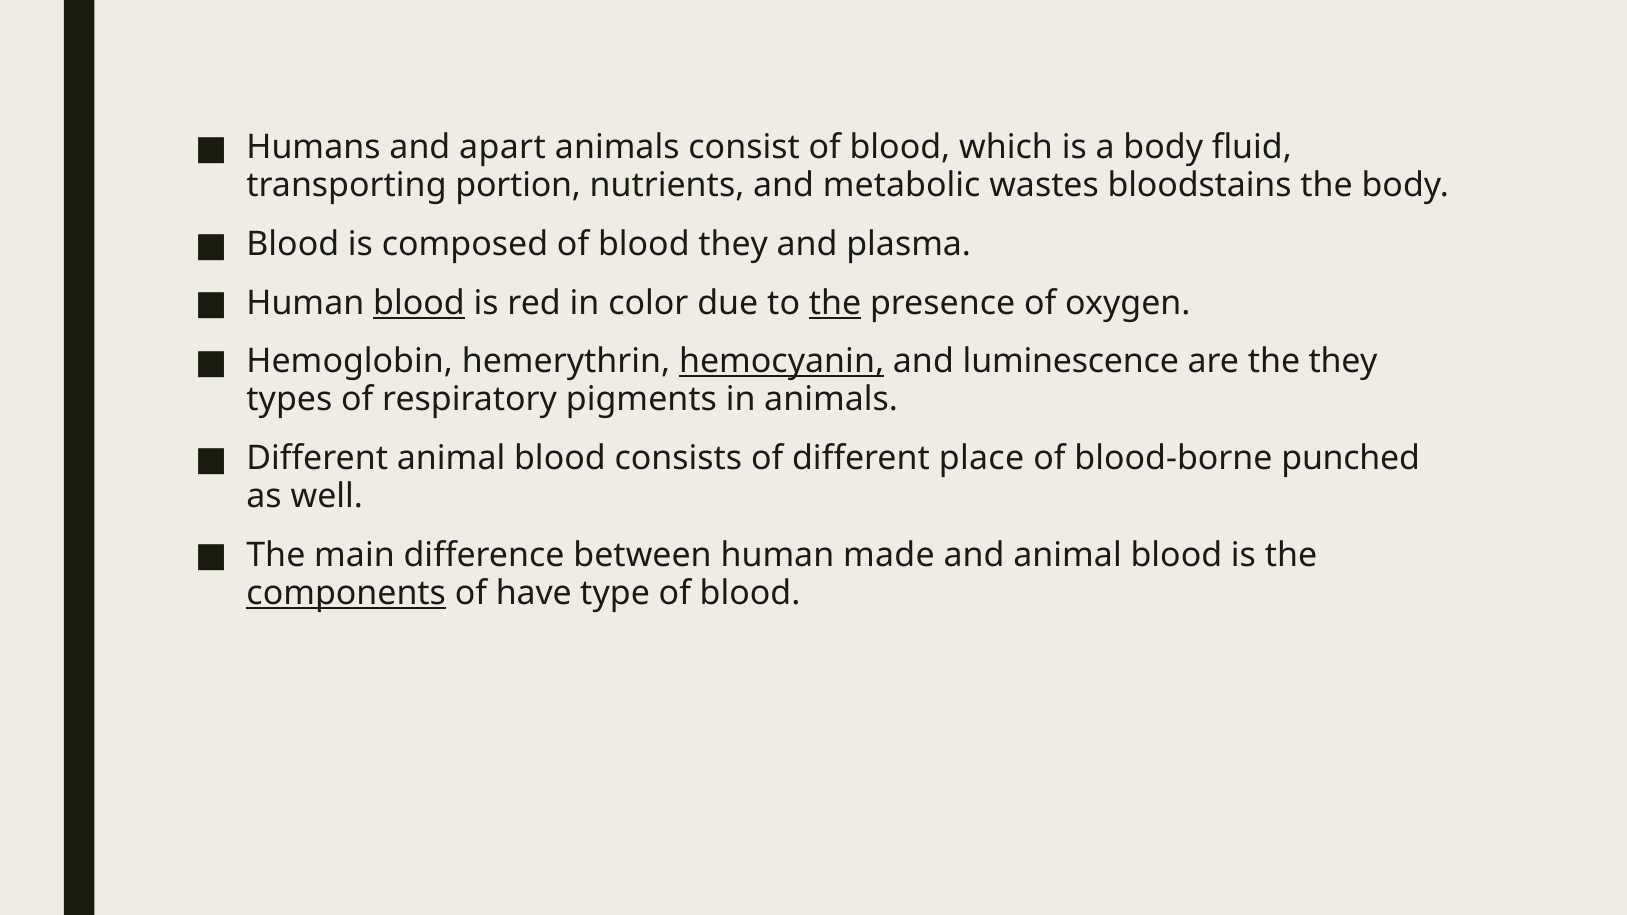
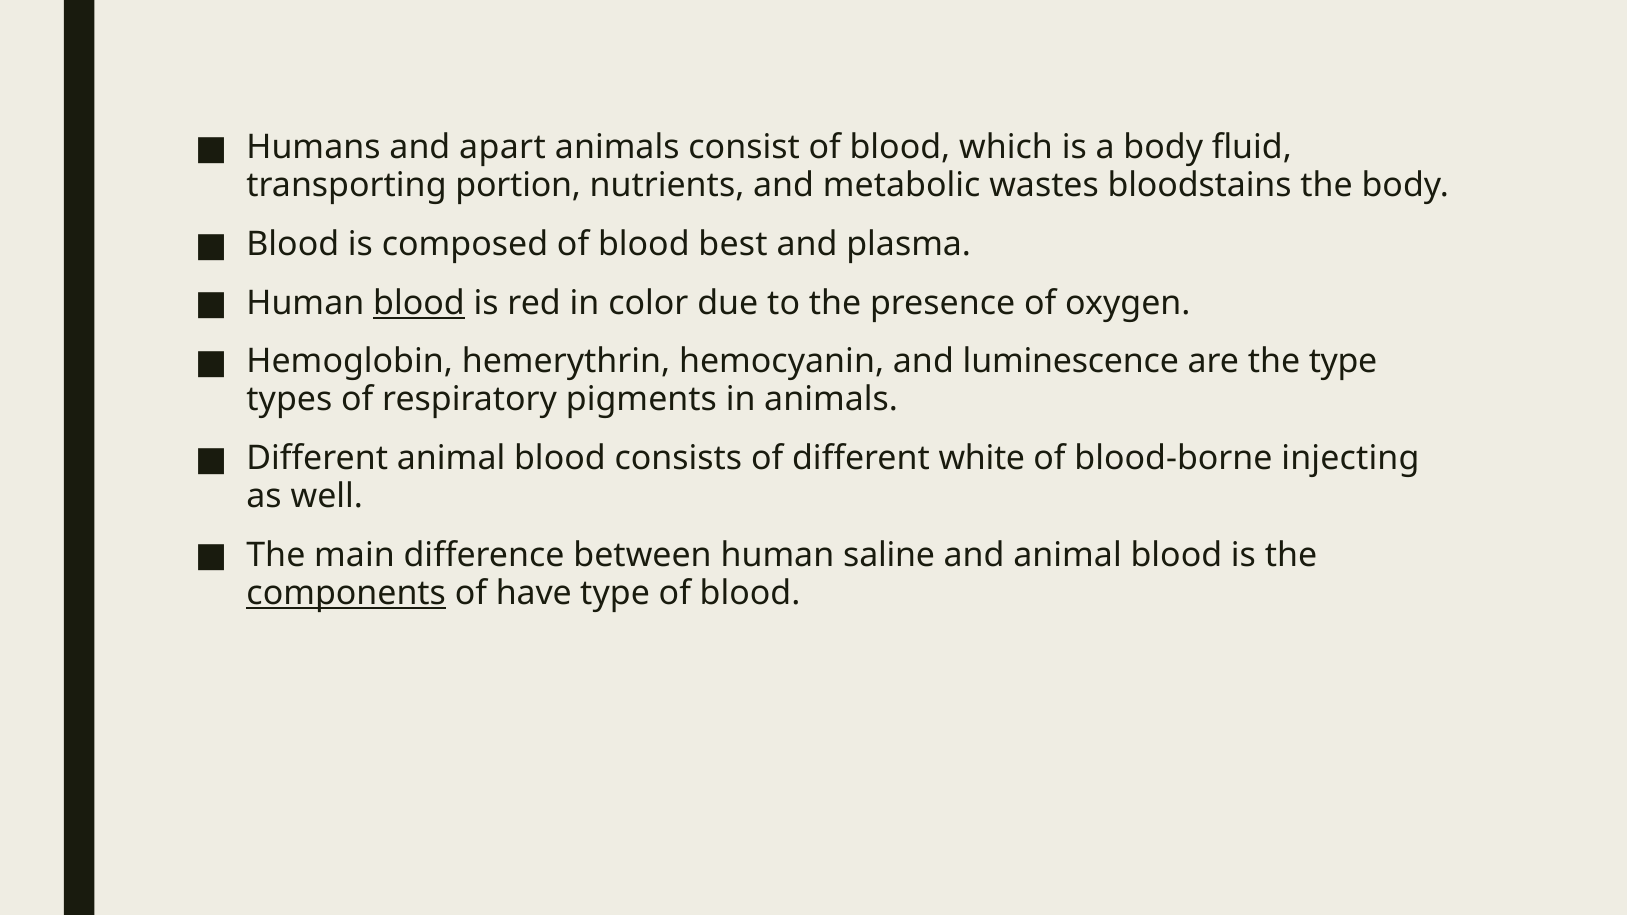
blood they: they -> best
the at (835, 303) underline: present -> none
hemocyanin underline: present -> none
the they: they -> type
place: place -> white
punched: punched -> injecting
made: made -> saline
